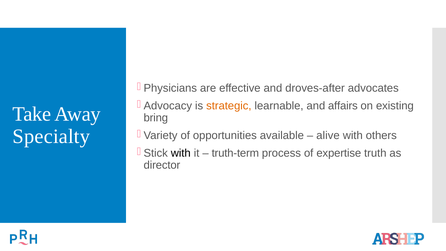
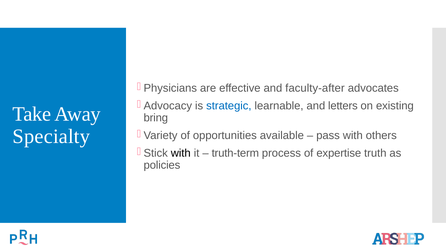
droves-after: droves-after -> faculty-after
strategic colour: orange -> blue
affairs: affairs -> letters
alive: alive -> pass
director: director -> policies
